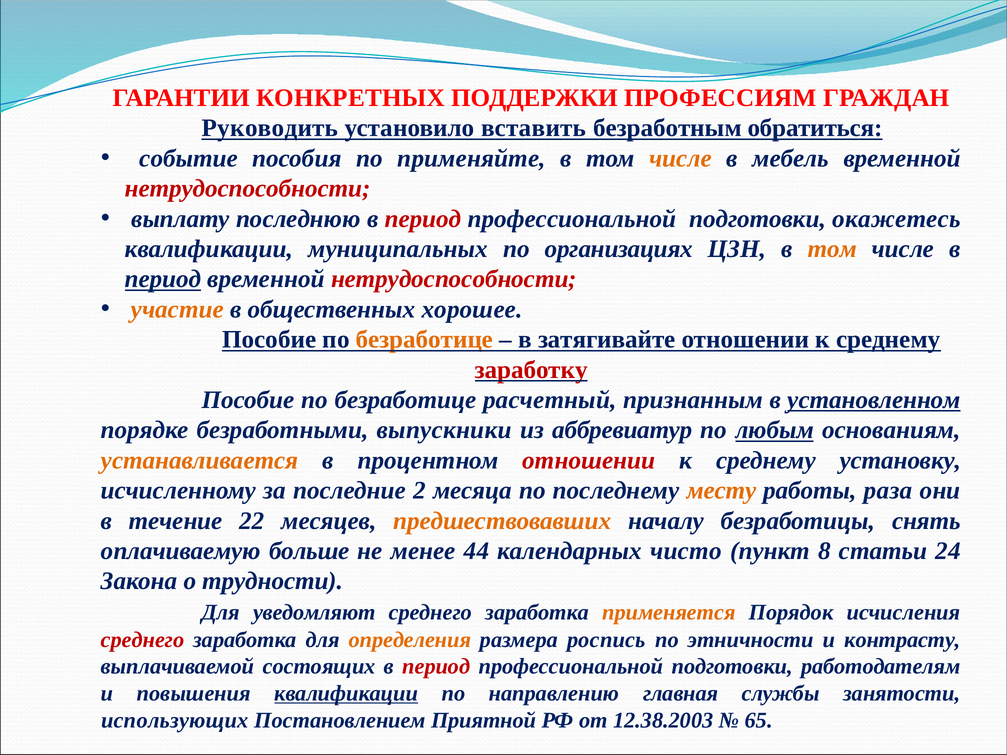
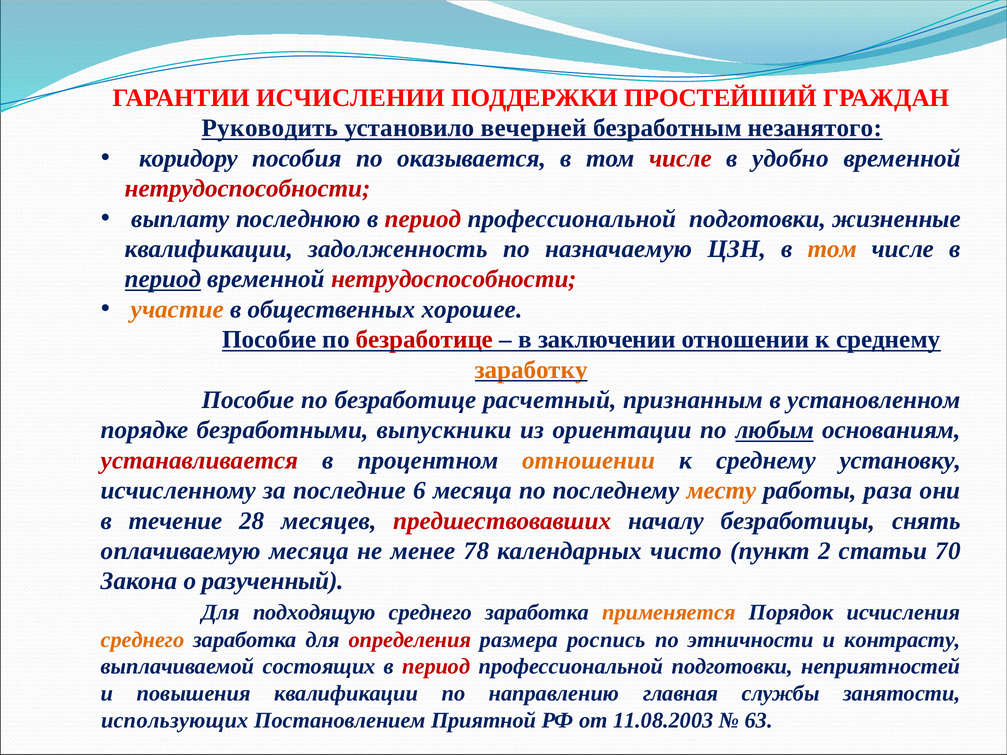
КОНКРЕТНЫХ: КОНКРЕТНЫХ -> ИСЧИСЛЕНИИ
ПРОФЕССИЯМ: ПРОФЕССИЯМ -> ПРОСТЕЙШИЙ
вставить: вставить -> вечерней
обратиться: обратиться -> незанятого
событие: событие -> коридору
применяйте: применяйте -> оказывается
числе at (680, 158) colour: orange -> red
мебель: мебель -> удобно
окажетесь: окажетесь -> жизненные
муниципальных: муниципальных -> задолженность
организациях: организациях -> назначаемую
безработице at (424, 340) colour: orange -> red
затягивайте: затягивайте -> заключении
заработку colour: red -> orange
установленном underline: present -> none
аббревиатур: аббревиатур -> ориентации
устанавливается colour: orange -> red
отношении at (589, 461) colour: red -> orange
2: 2 -> 6
22: 22 -> 28
предшествовавших colour: orange -> red
оплачиваемую больше: больше -> месяца
44: 44 -> 78
8: 8 -> 2
24: 24 -> 70
трудности: трудности -> разученный
уведомляют: уведомляют -> подходящую
среднего at (143, 640) colour: red -> orange
определения colour: orange -> red
работодателям: работодателям -> неприятностей
квалификации at (346, 694) underline: present -> none
12.38.2003: 12.38.2003 -> 11.08.2003
65: 65 -> 63
